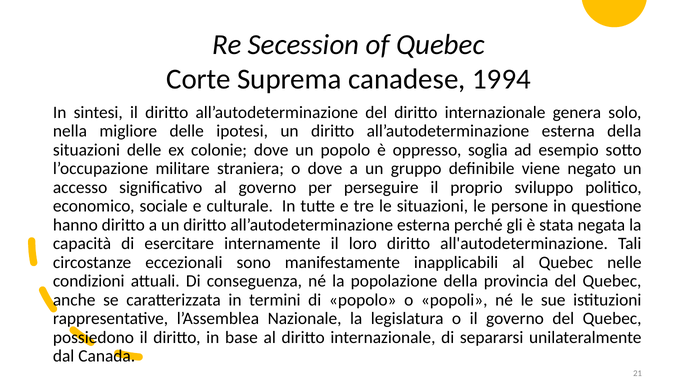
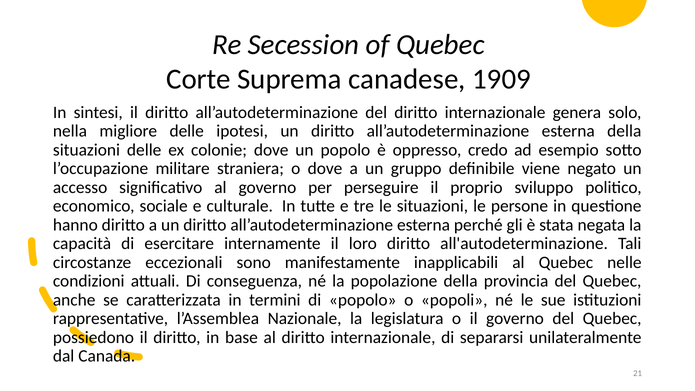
1994: 1994 -> 1909
soglia: soglia -> credo
